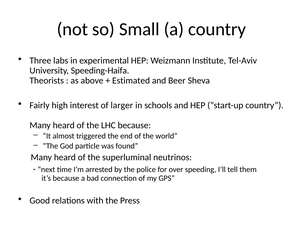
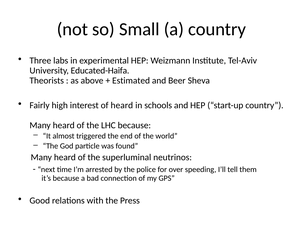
Speeding-Haifa: Speeding-Haifa -> Educated-Haifa
of larger: larger -> heard
